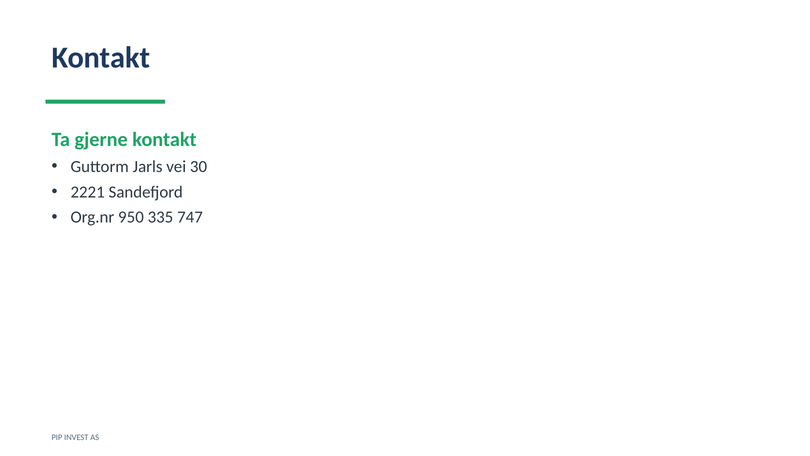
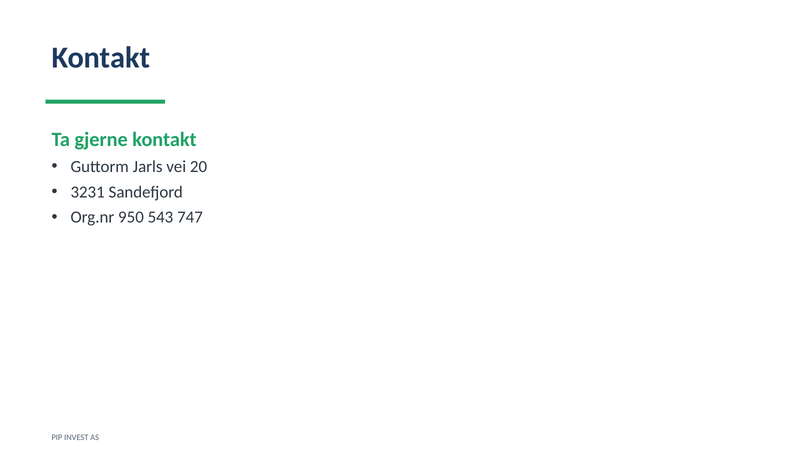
30: 30 -> 20
2221: 2221 -> 3231
335: 335 -> 543
